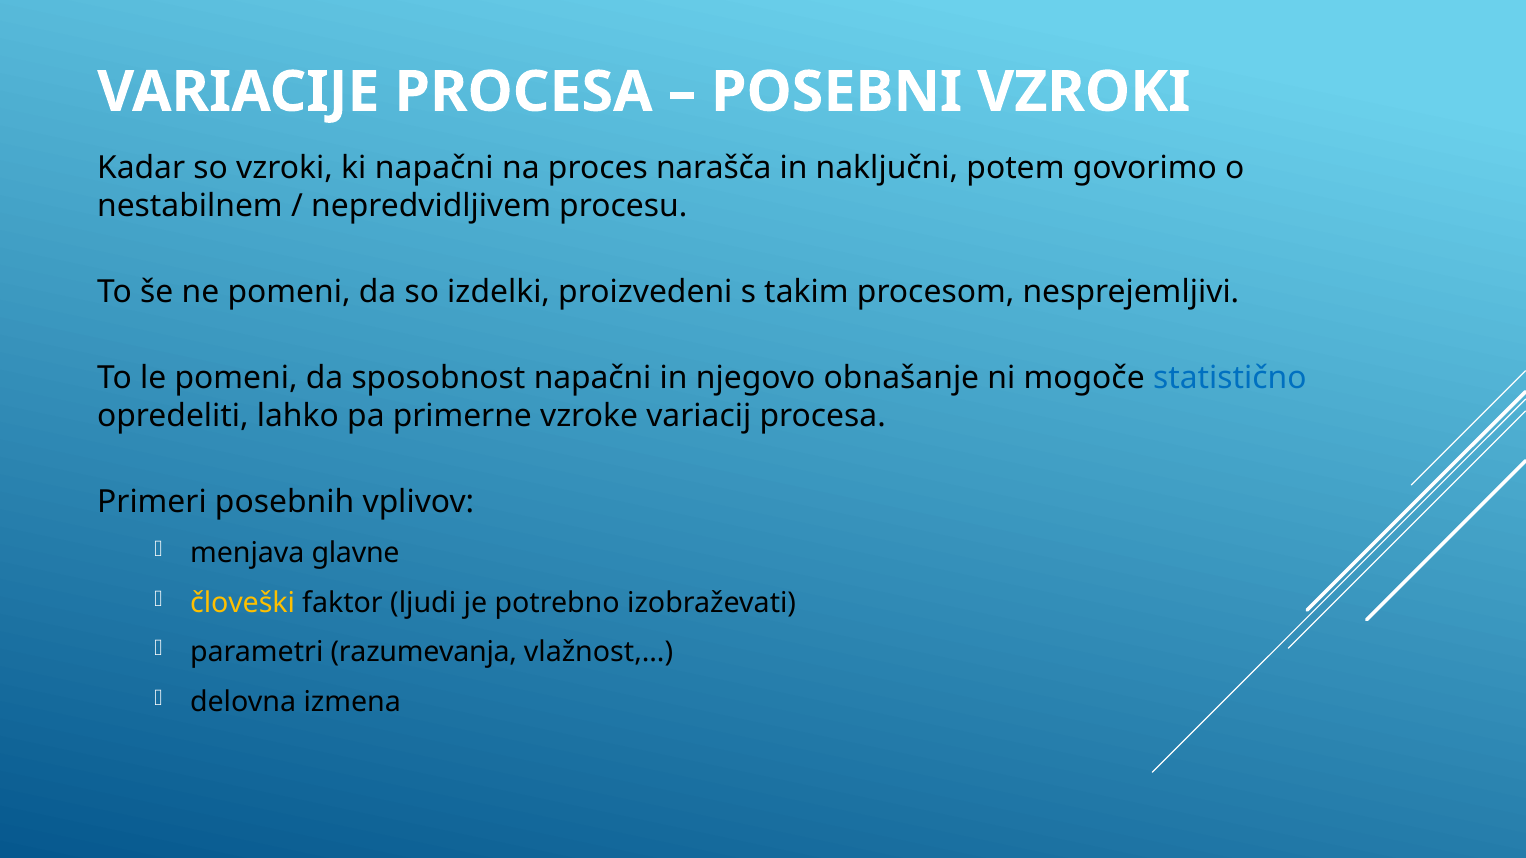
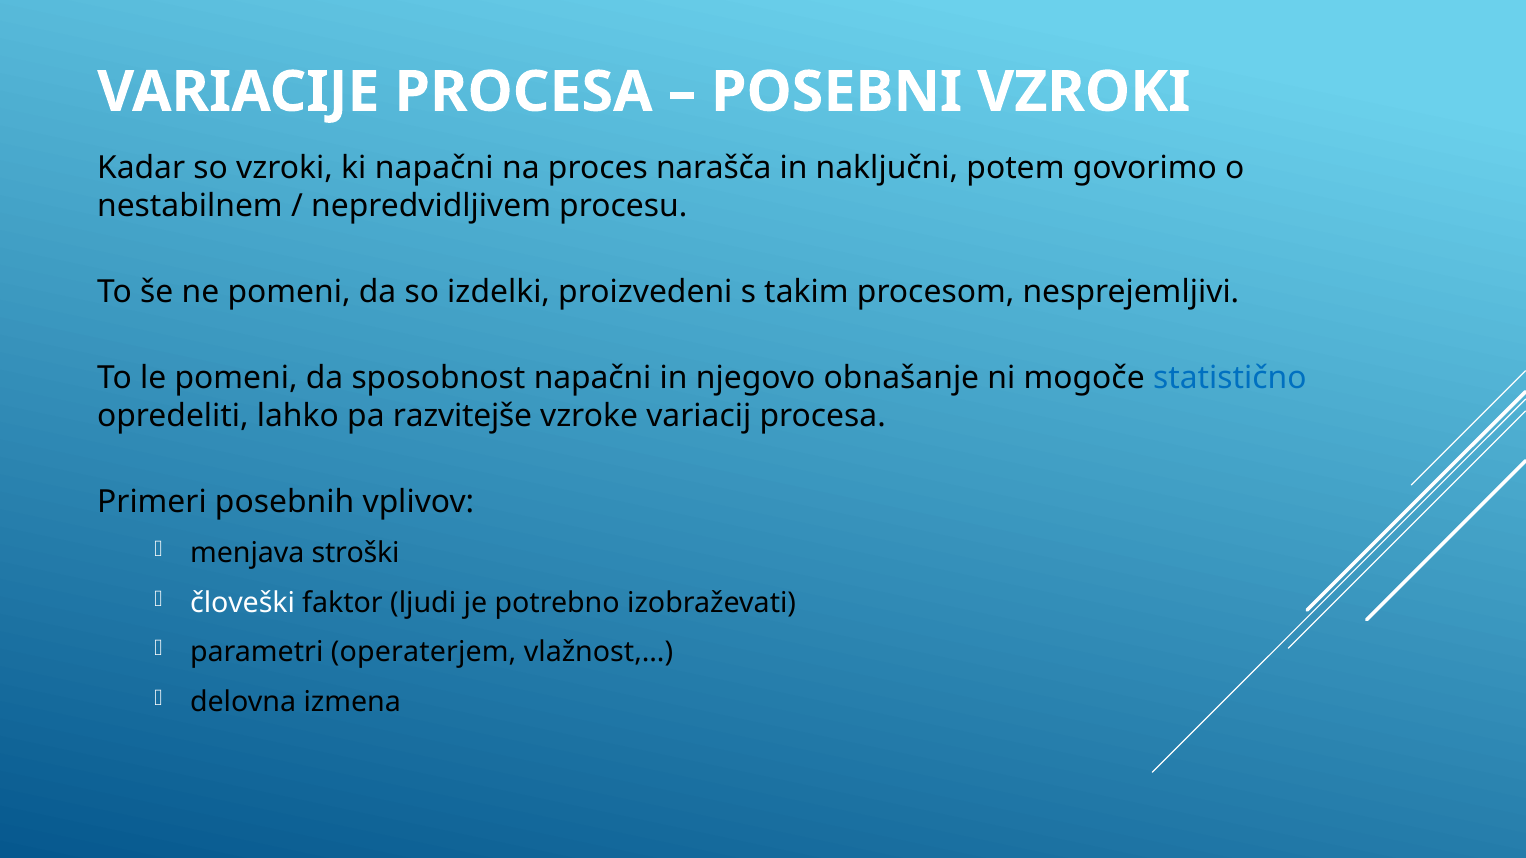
primerne: primerne -> razvitejše
glavne: glavne -> stroški
človeški colour: yellow -> white
razumevanja: razumevanja -> operaterjem
